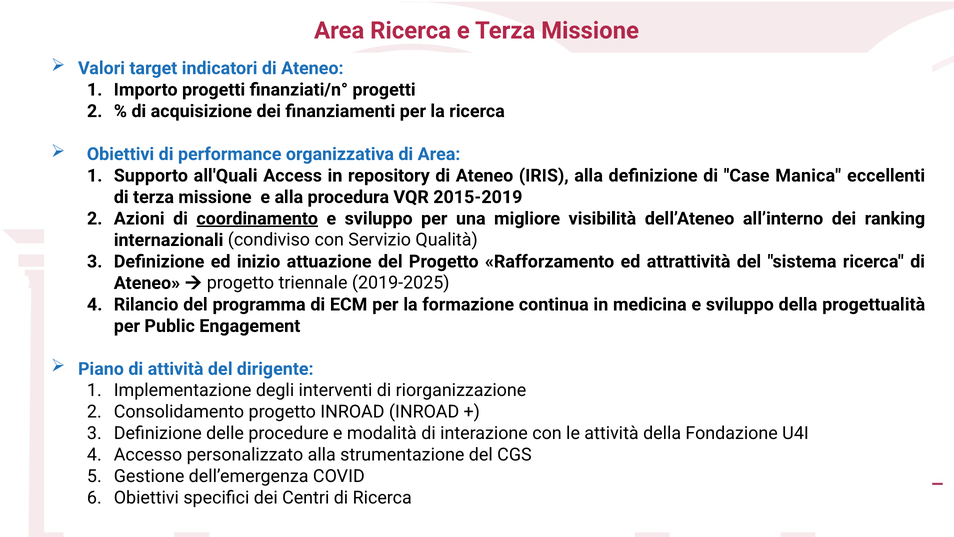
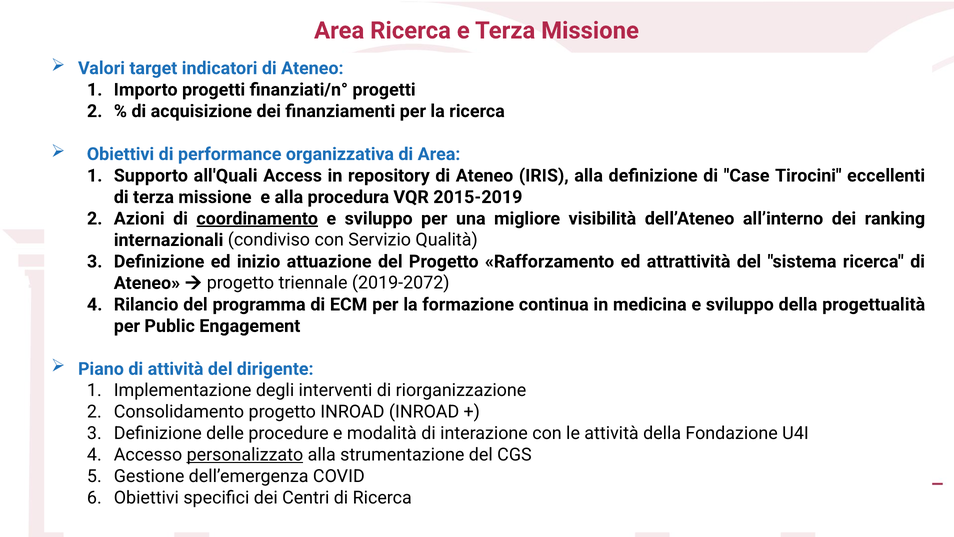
Manica: Manica -> Tirocini
2019-2025: 2019-2025 -> 2019-2072
personalizzato underline: none -> present
